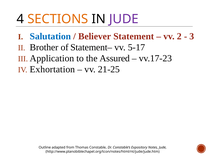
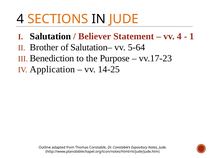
JUDE at (124, 19) colour: purple -> orange
Salutation colour: blue -> black
vv 2: 2 -> 4
3: 3 -> 1
Statement–: Statement– -> Salutation–
5-17: 5-17 -> 5-64
Application: Application -> Benediction
Assured: Assured -> Purpose
Exhortation: Exhortation -> Application
21-25: 21-25 -> 14-25
